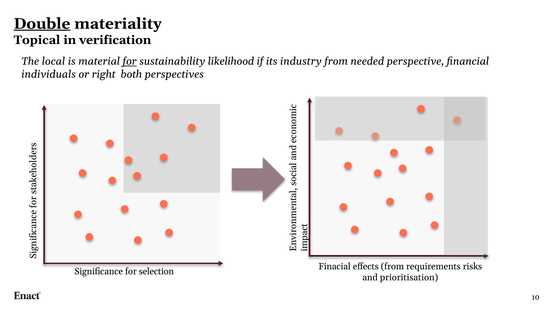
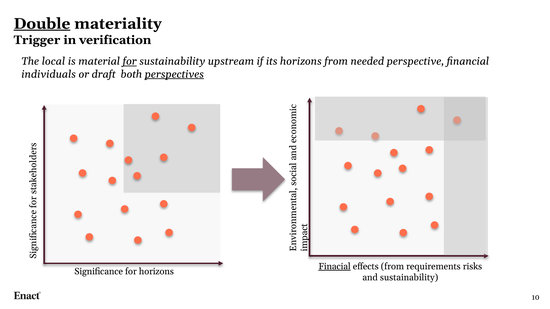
Topical: Topical -> Trigger
likelihood: likelihood -> upstream
its industry: industry -> horizons
right: right -> draft
perspectives underline: none -> present
Finacial underline: none -> present
for selection: selection -> horizons
and prioritisation: prioritisation -> sustainability
